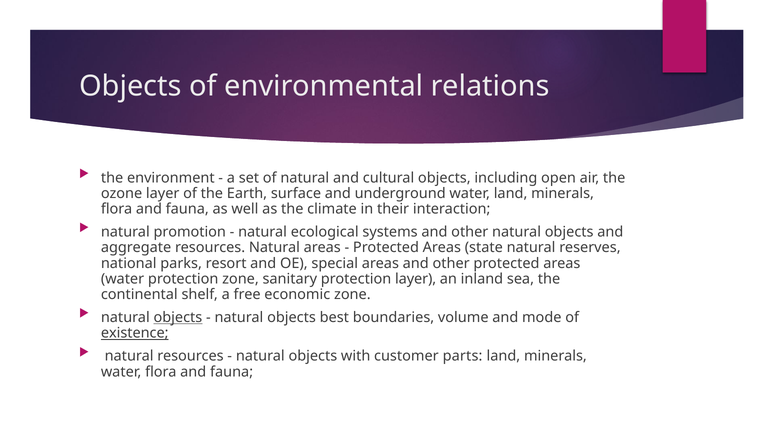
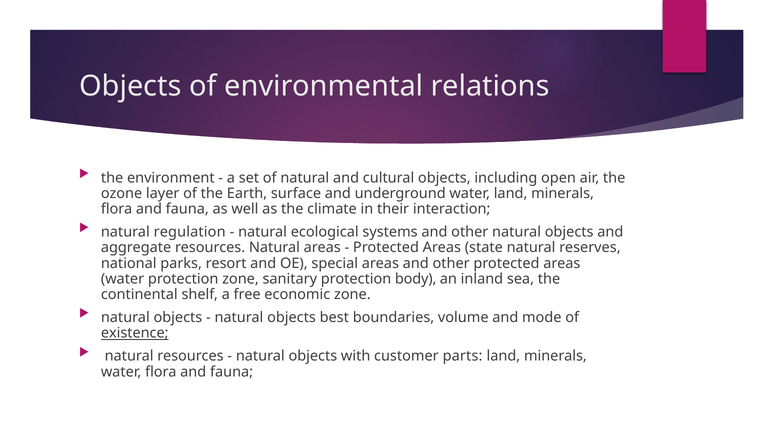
promotion: promotion -> regulation
protection layer: layer -> body
objects at (178, 318) underline: present -> none
